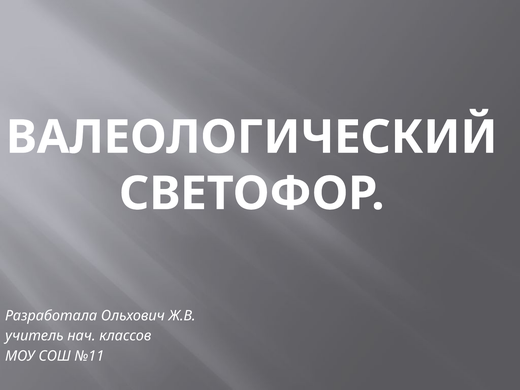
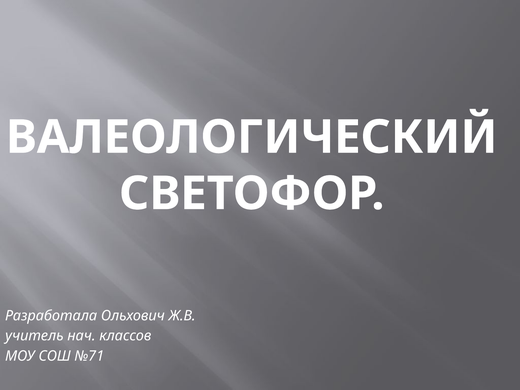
№11: №11 -> №71
